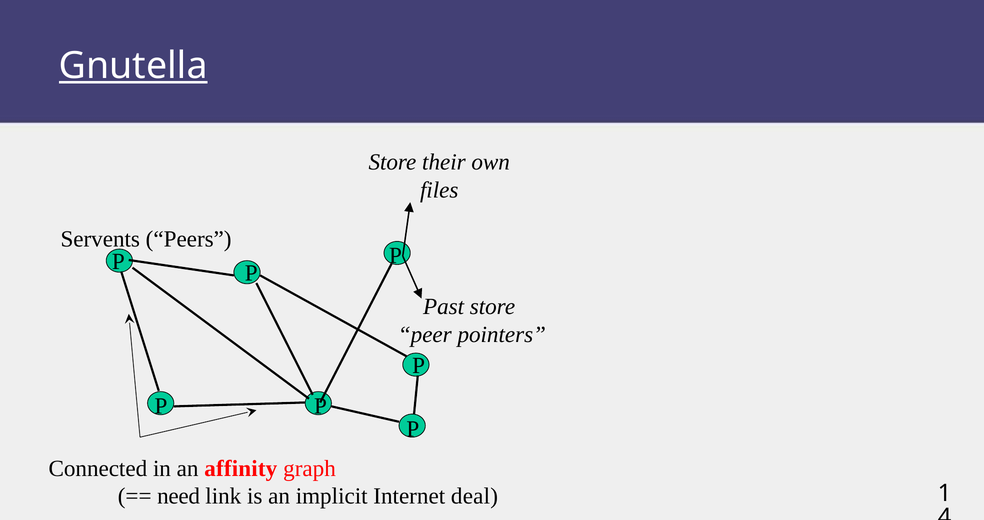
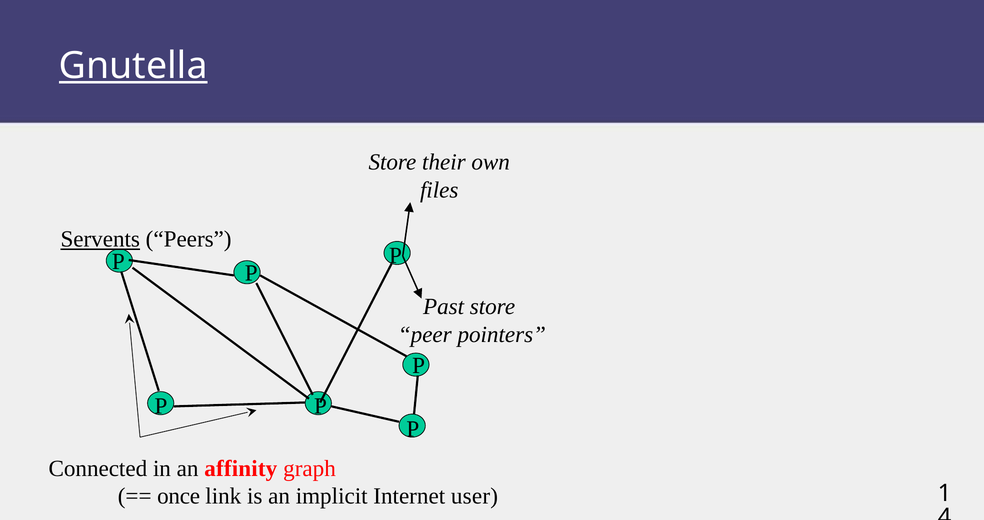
Servents underline: none -> present
need: need -> once
deal: deal -> user
